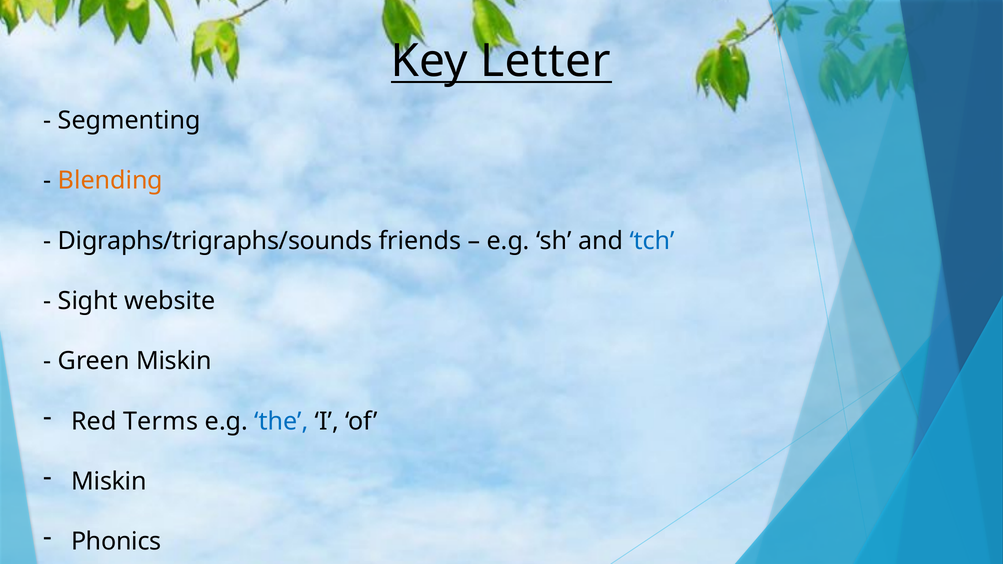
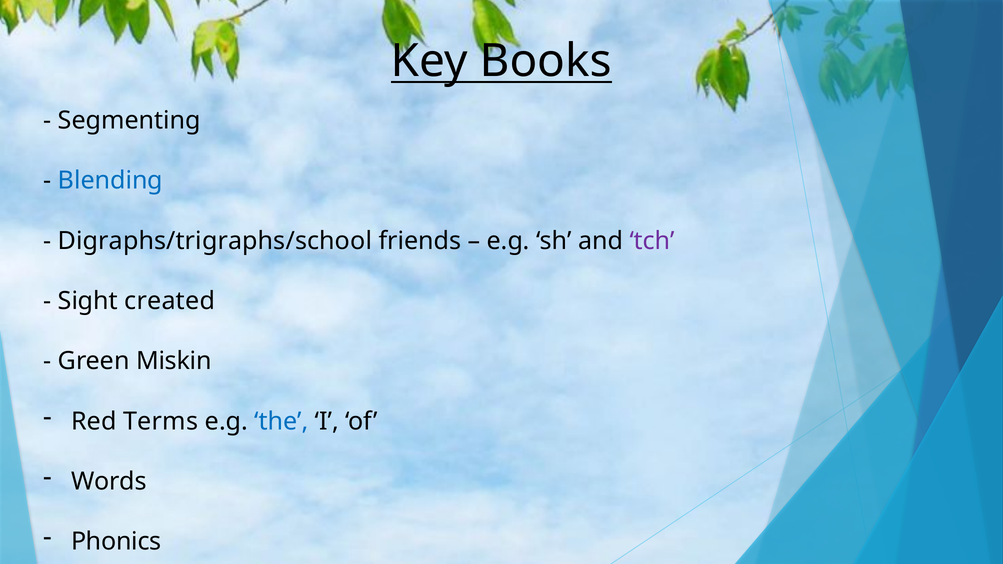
Letter: Letter -> Books
Blending colour: orange -> blue
Digraphs/trigraphs/sounds: Digraphs/trigraphs/sounds -> Digraphs/trigraphs/school
tch colour: blue -> purple
website: website -> created
Miskin at (109, 482): Miskin -> Words
